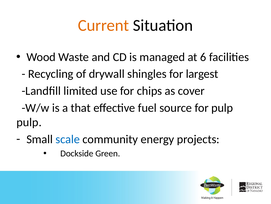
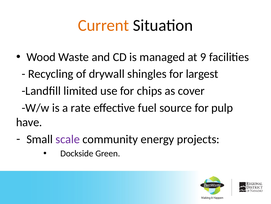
6: 6 -> 9
that: that -> rate
pulp at (29, 122): pulp -> have
scale colour: blue -> purple
